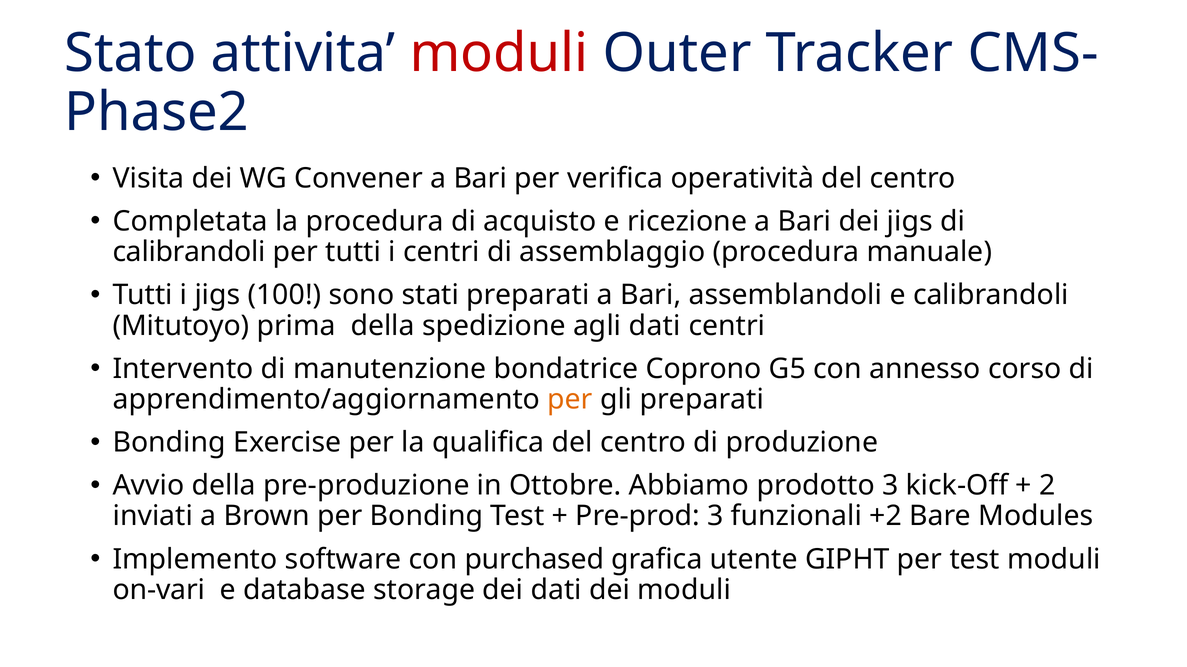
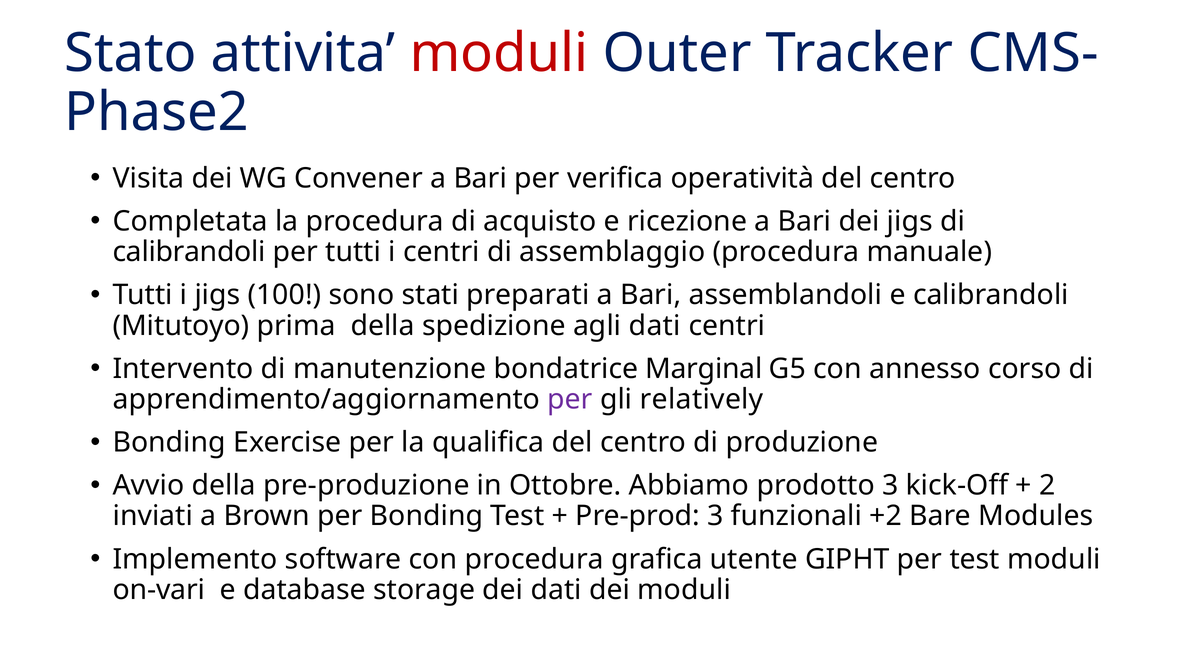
Coprono: Coprono -> Marginal
per at (570, 400) colour: orange -> purple
gli preparati: preparati -> relatively
con purchased: purchased -> procedura
